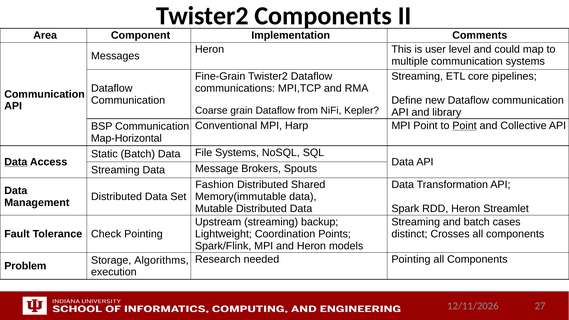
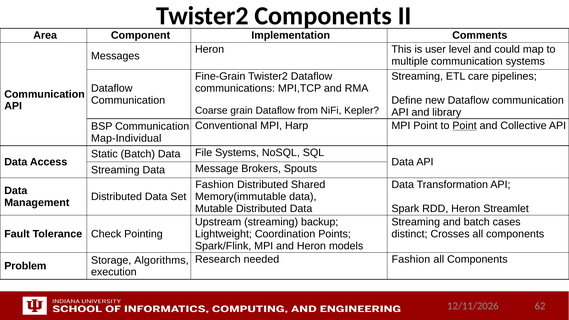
core: core -> care
Map-Horizontal: Map-Horizontal -> Map-Individual
Data at (16, 162) underline: present -> none
needed Pointing: Pointing -> Fashion
27: 27 -> 62
